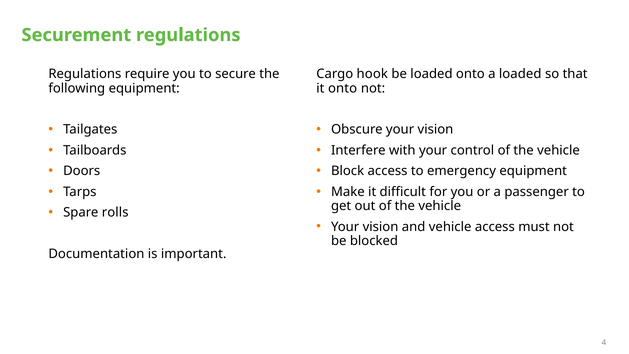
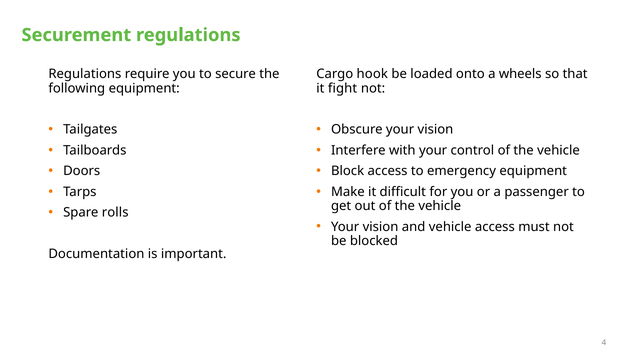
a loaded: loaded -> wheels
it onto: onto -> fight
